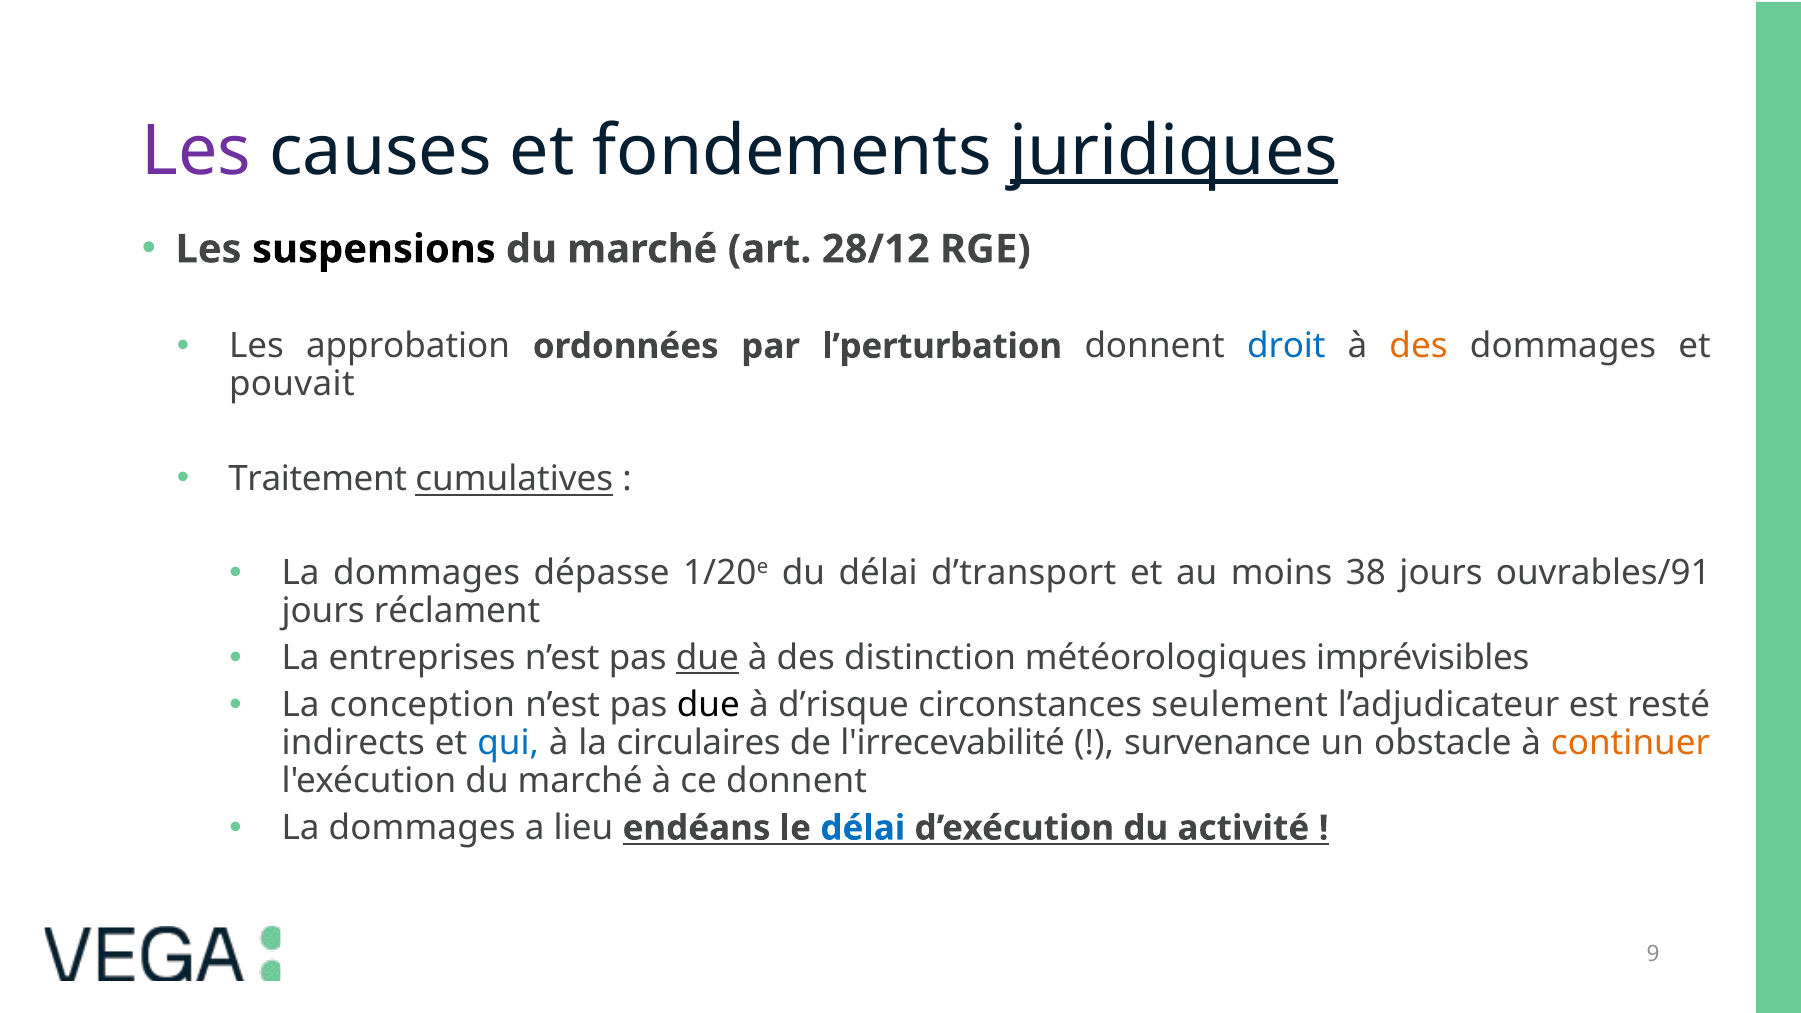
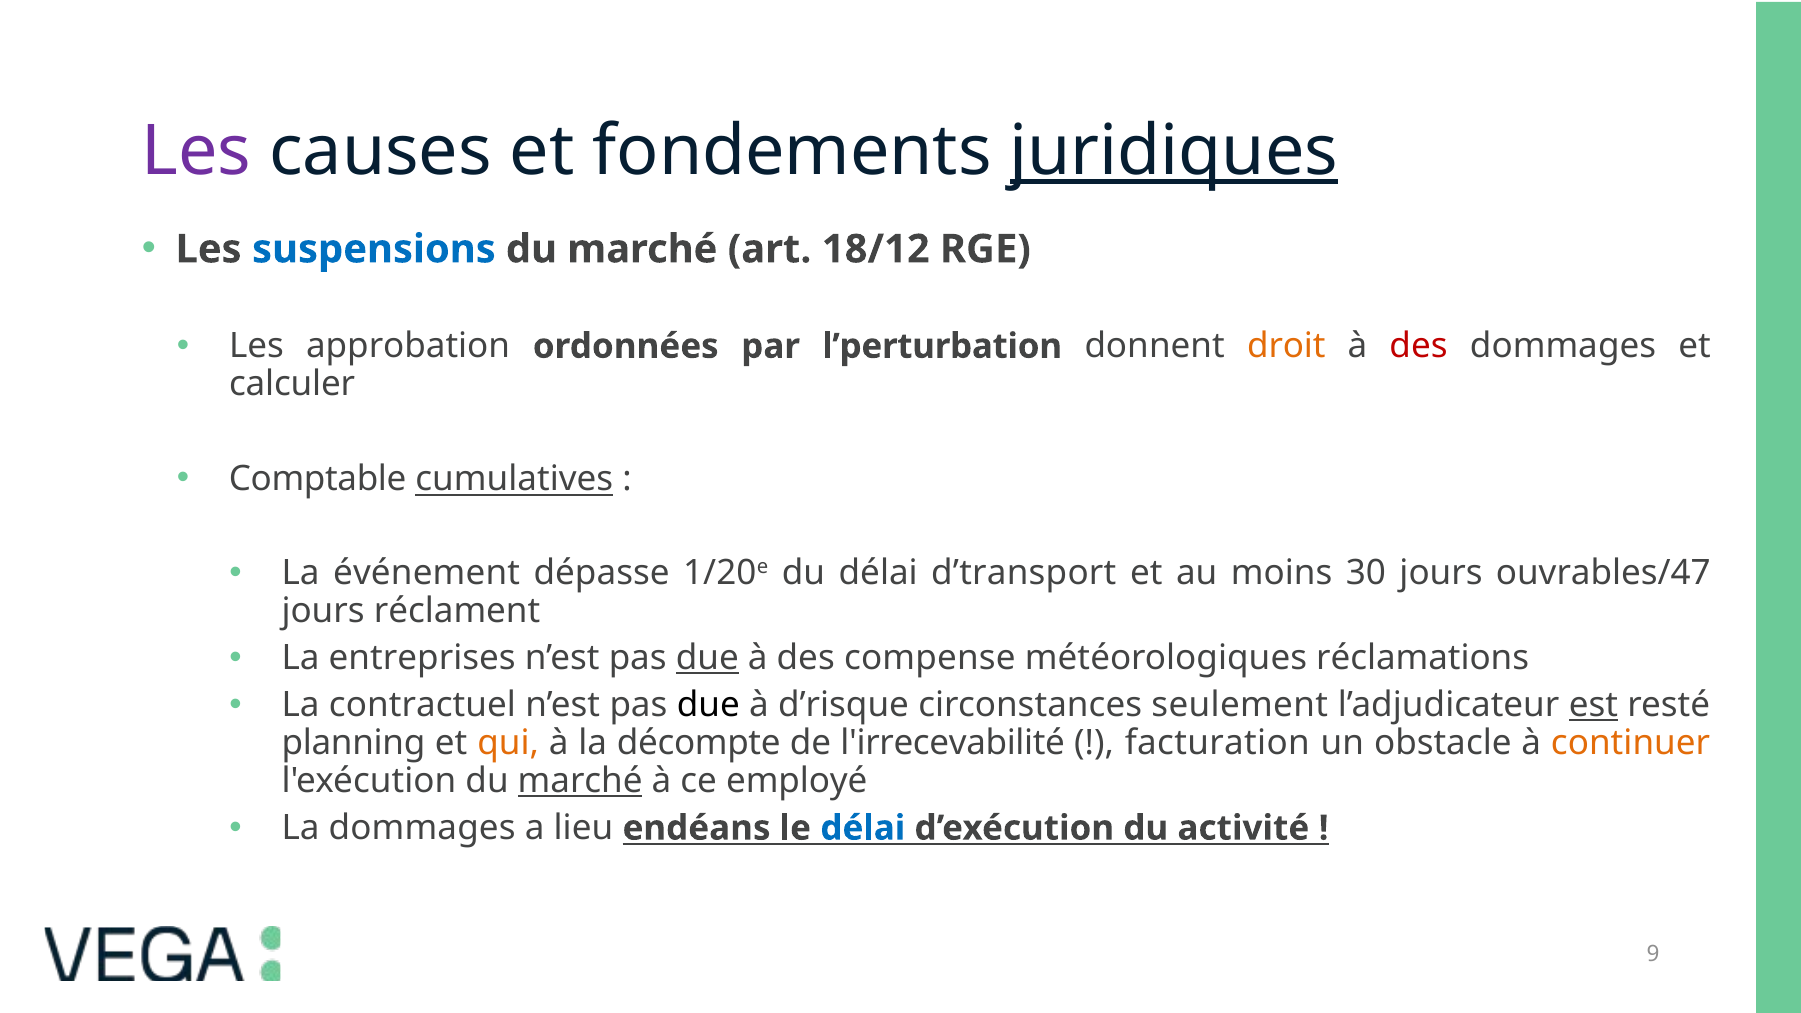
suspensions colour: black -> blue
28/12: 28/12 -> 18/12
droit colour: blue -> orange
des at (1419, 346) colour: orange -> red
pouvait: pouvait -> calculer
Traitement: Traitement -> Comptable
dommages at (427, 573): dommages -> événement
38: 38 -> 30
ouvrables/91: ouvrables/91 -> ouvrables/47
distinction: distinction -> compense
imprévisibles: imprévisibles -> réclamations
conception: conception -> contractuel
est underline: none -> present
indirects: indirects -> planning
qui colour: blue -> orange
circulaires: circulaires -> décompte
survenance: survenance -> facturation
marché at (580, 781) underline: none -> present
ce donnent: donnent -> employé
